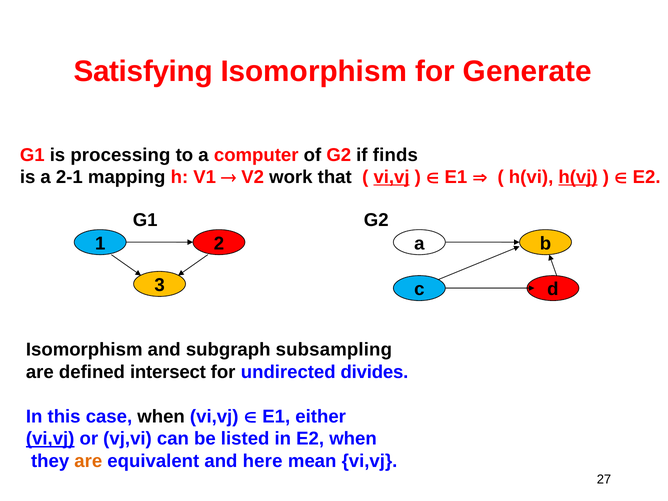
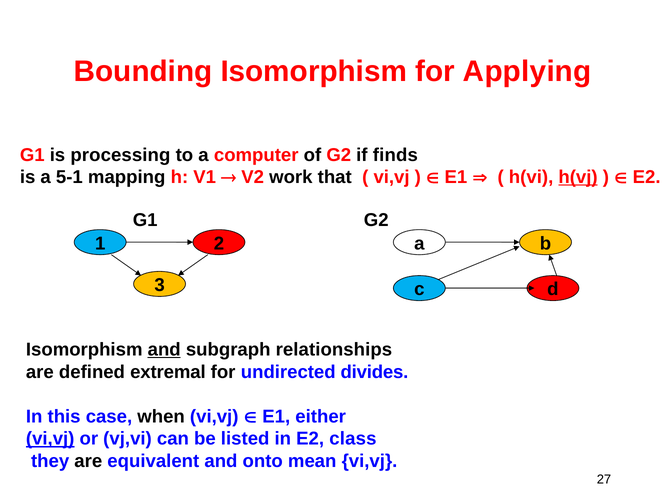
Satisfying: Satisfying -> Bounding
Generate: Generate -> Applying
2-1: 2-1 -> 5-1
vi,vj at (392, 177) underline: present -> none
and at (164, 350) underline: none -> present
subsampling: subsampling -> relationships
intersect: intersect -> extremal
E2 when: when -> class
are at (88, 461) colour: orange -> black
here: here -> onto
